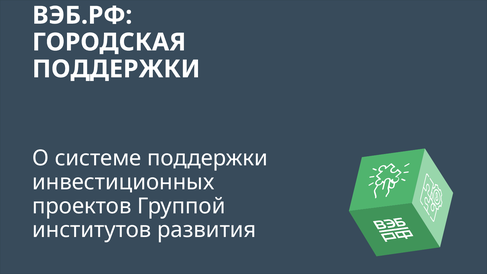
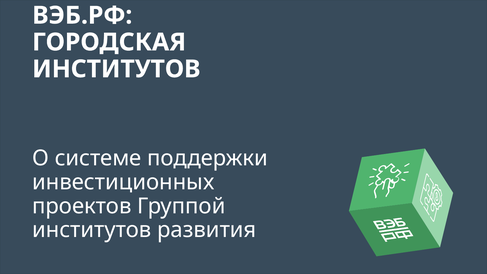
ПОДДЕРЖКИ at (116, 69): ПОДДЕРЖКИ -> ИНСТИТУТОВ
